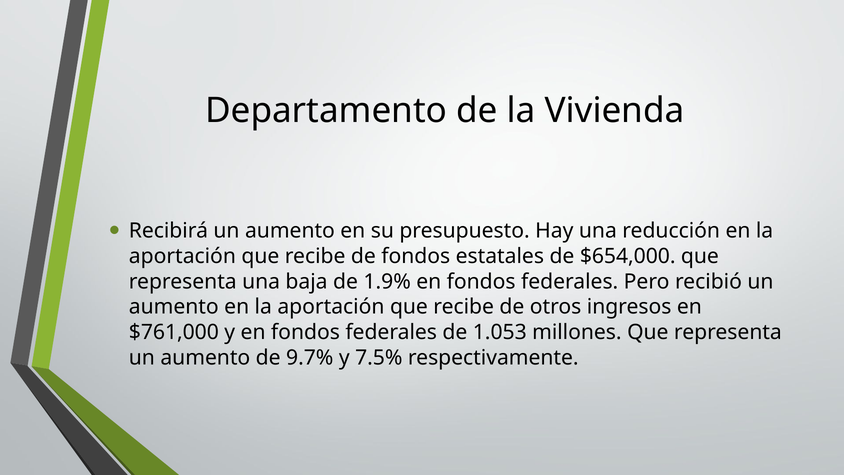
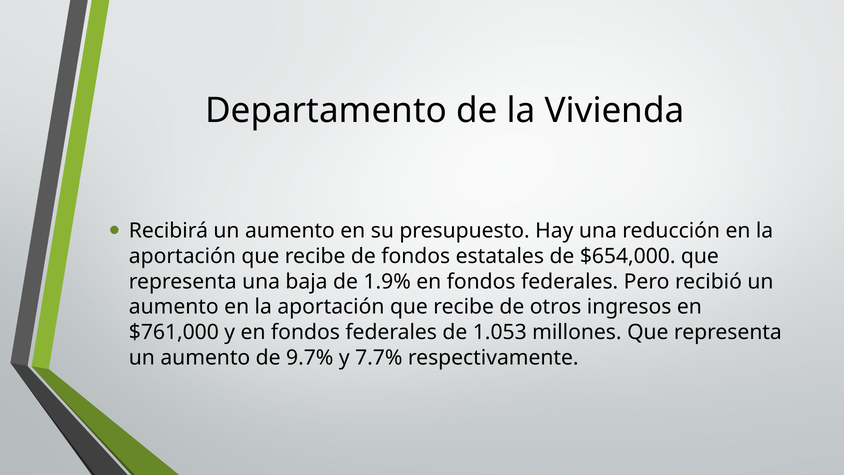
7.5%: 7.5% -> 7.7%
